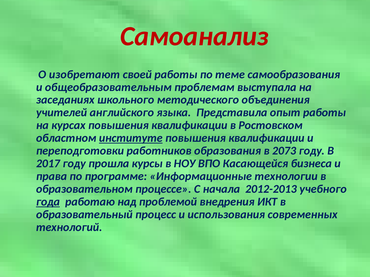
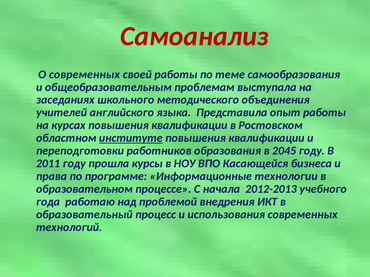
О изобретают: изобретают -> современных
2073: 2073 -> 2045
2017: 2017 -> 2011
года underline: present -> none
